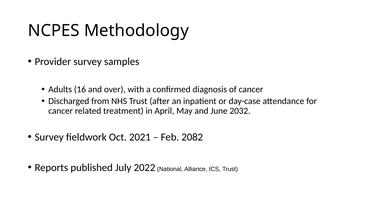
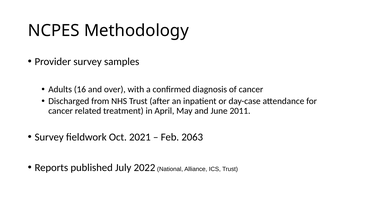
2032: 2032 -> 2011
2082: 2082 -> 2063
